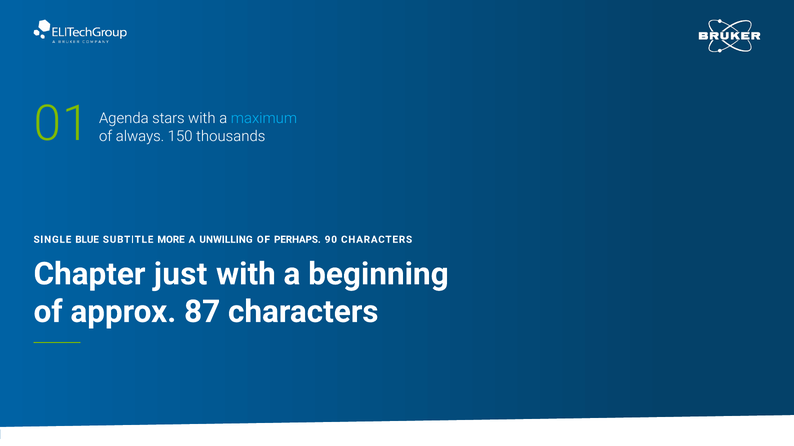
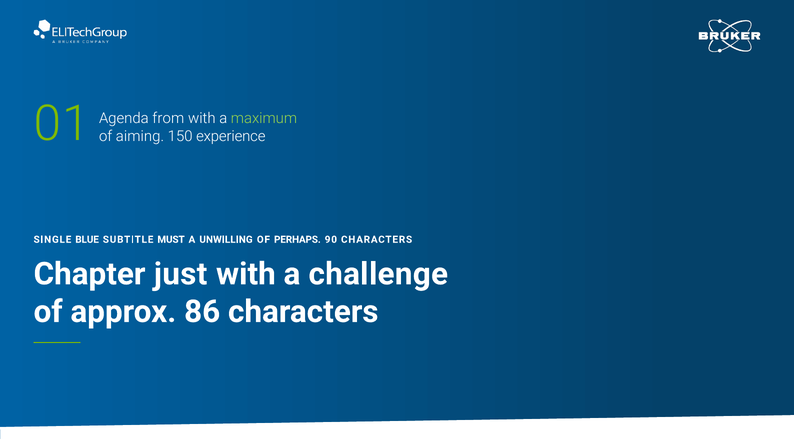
stars: stars -> from
maximum colour: light blue -> light green
always: always -> aiming
thousands: thousands -> experience
MORE: MORE -> MUST
beginning: beginning -> challenge
87: 87 -> 86
